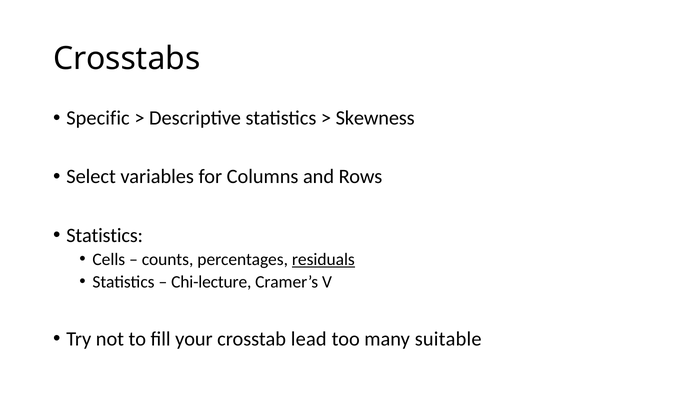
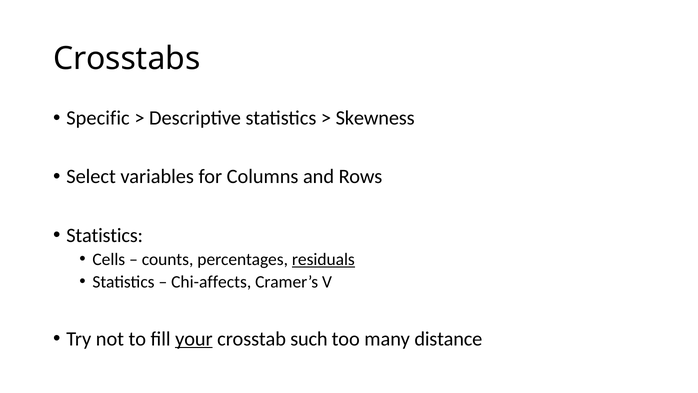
Chi-lecture: Chi-lecture -> Chi-affects
your underline: none -> present
lead: lead -> such
suitable: suitable -> distance
